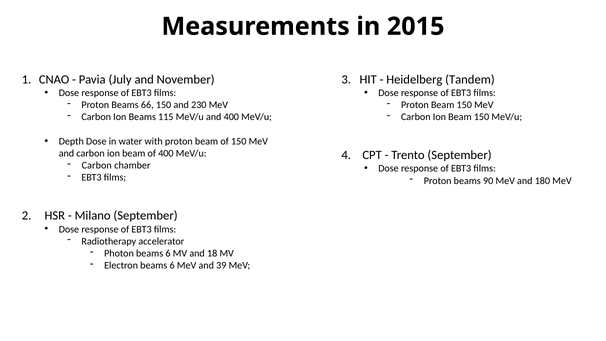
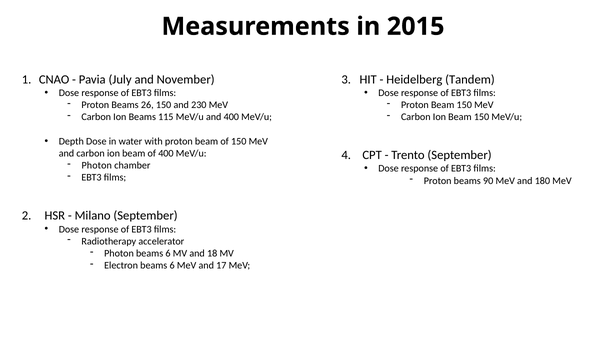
66: 66 -> 26
Carbon at (97, 165): Carbon -> Photon
39: 39 -> 17
